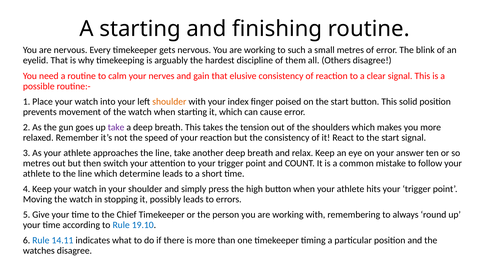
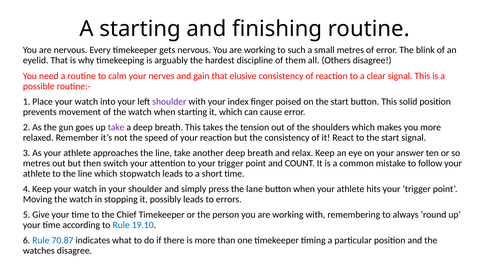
shoulder at (169, 102) colour: orange -> purple
determine: determine -> stopwatch
high: high -> lane
14.11: 14.11 -> 70.87
